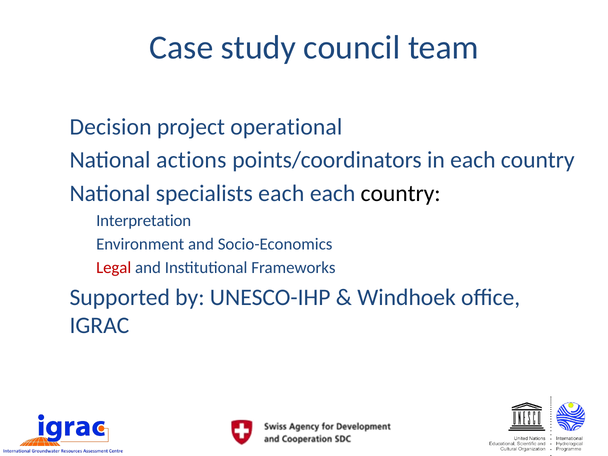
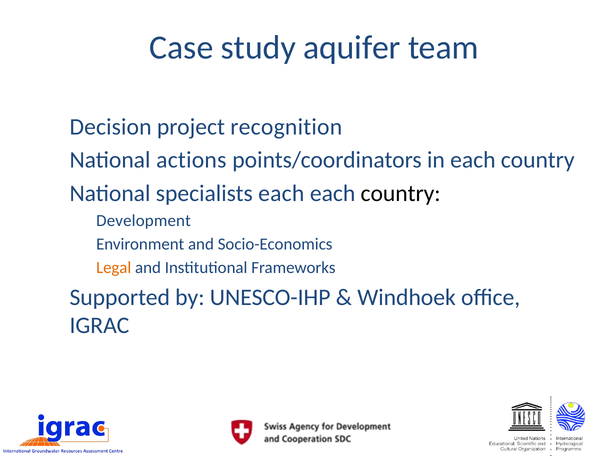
council: council -> aquifer
operational: operational -> recognition
Interpretation: Interpretation -> Development
Legal colour: red -> orange
